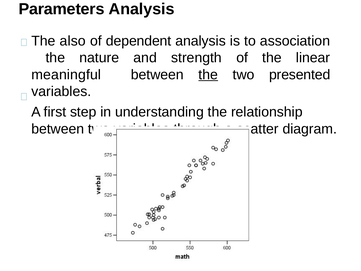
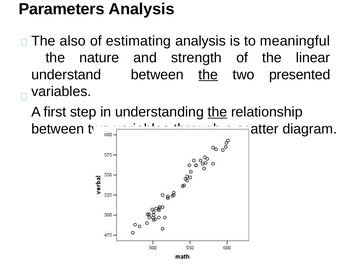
dependent: dependent -> estimating
association: association -> meaningful
meaningful: meaningful -> understand
the at (217, 112) underline: none -> present
